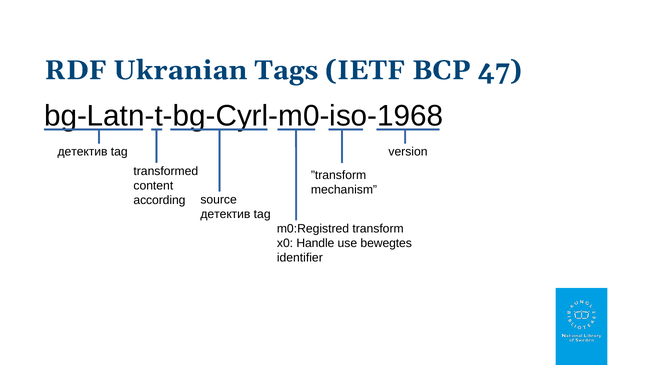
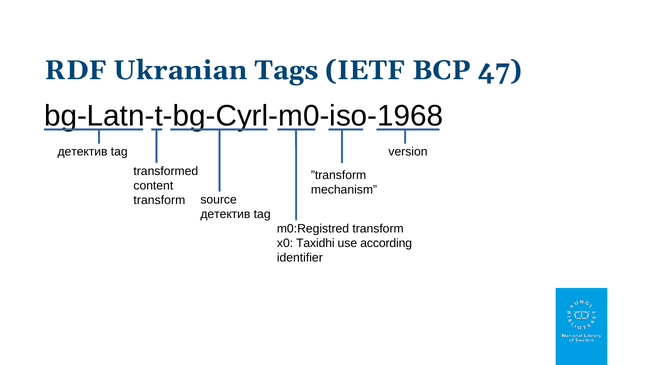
according at (159, 200): according -> transform
Handle: Handle -> Taxidhi
bewegtes: bewegtes -> according
